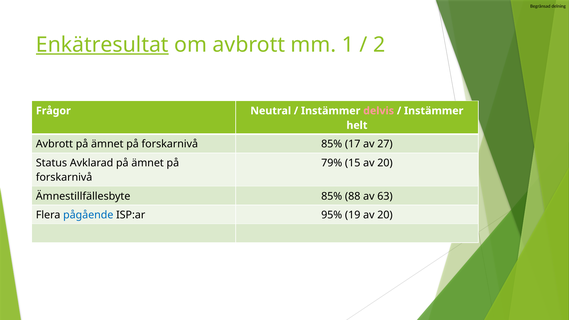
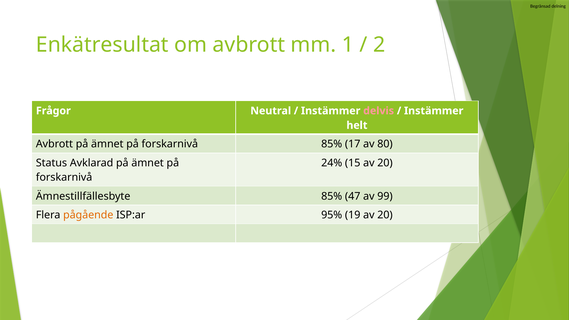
Enkätresultat underline: present -> none
27: 27 -> 80
79%: 79% -> 24%
88: 88 -> 47
63: 63 -> 99
pågående colour: blue -> orange
